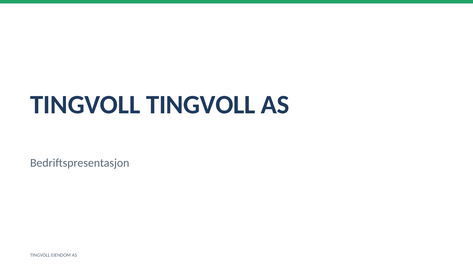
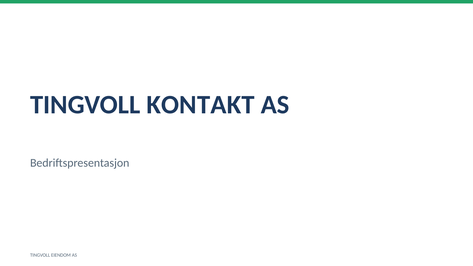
TINGVOLL TINGVOLL: TINGVOLL -> KONTAKT
